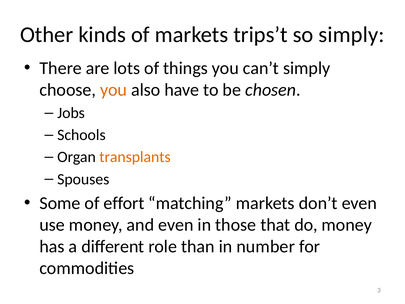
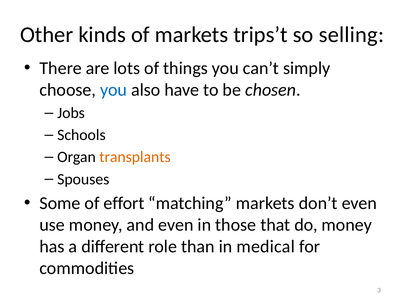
so simply: simply -> selling
you at (114, 90) colour: orange -> blue
number: number -> medical
